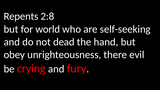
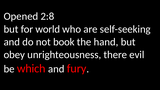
Repents: Repents -> Opened
dead: dead -> book
crying: crying -> which
